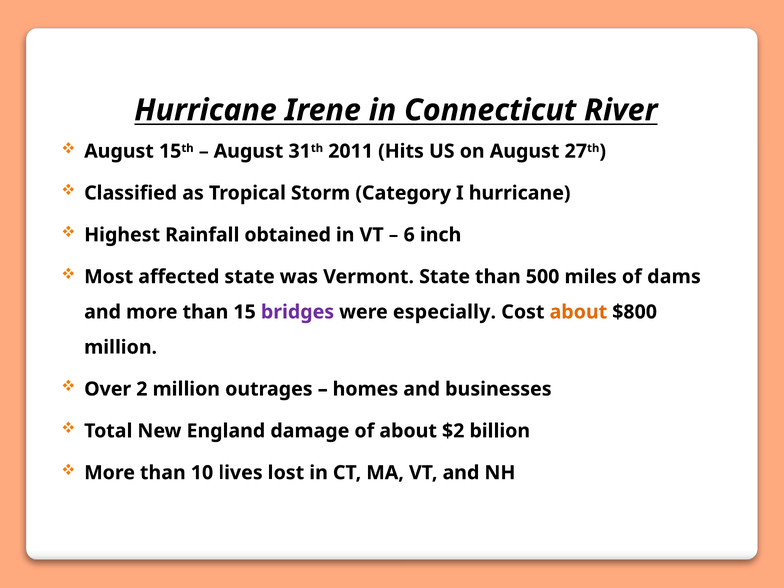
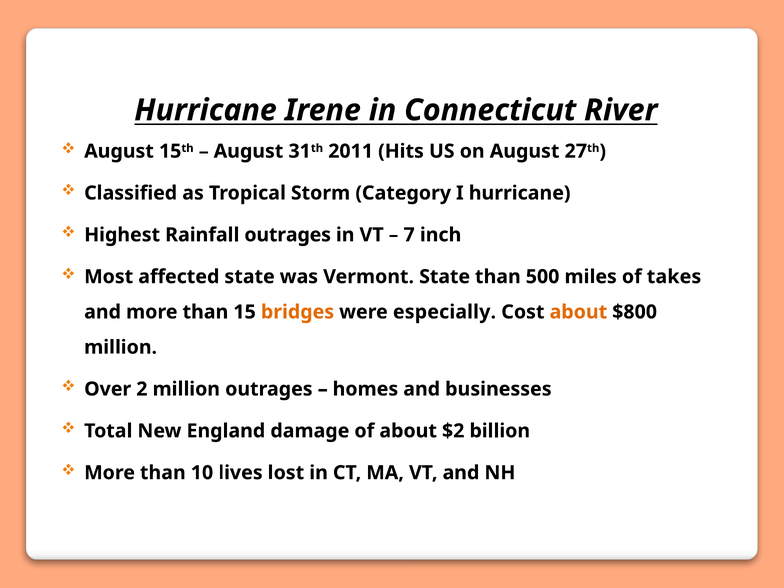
Rainfall obtained: obtained -> outrages
6: 6 -> 7
dams: dams -> takes
bridges colour: purple -> orange
